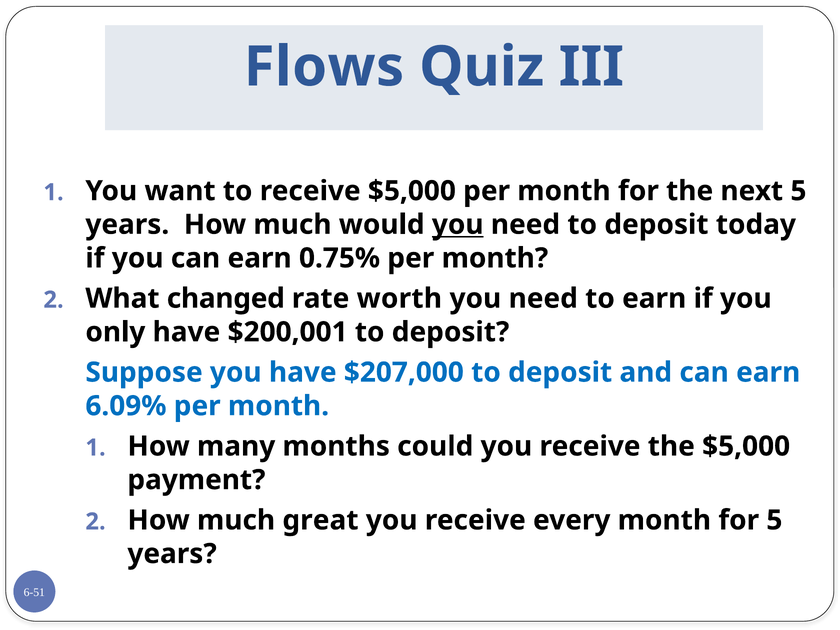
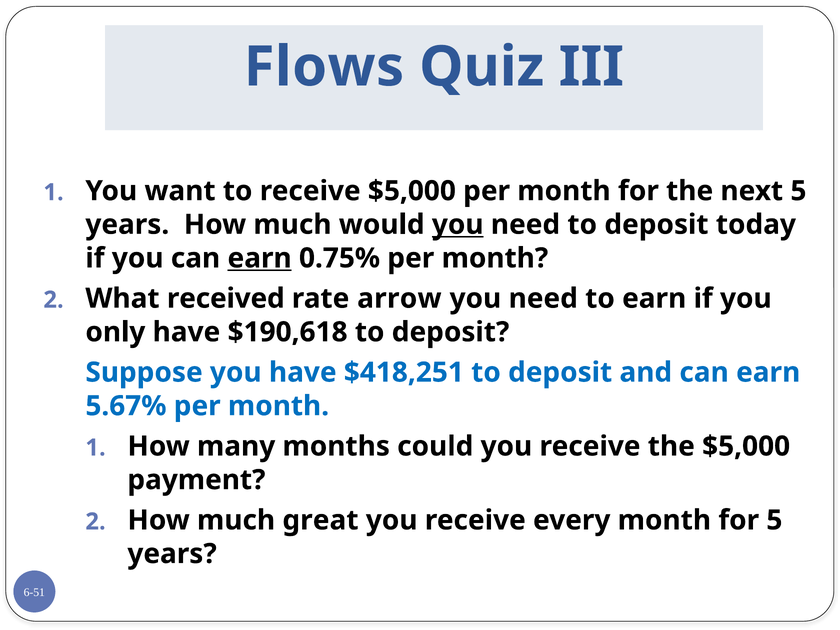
earn at (260, 258) underline: none -> present
changed: changed -> received
worth: worth -> arrow
$200,001: $200,001 -> $190,618
$207,000: $207,000 -> $418,251
6.09%: 6.09% -> 5.67%
